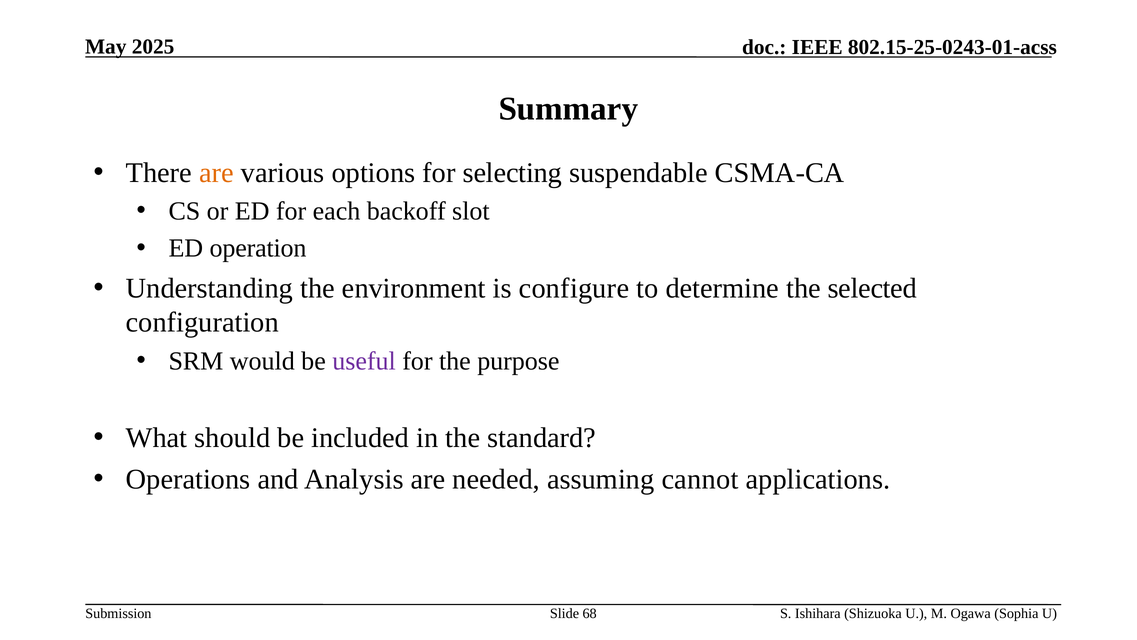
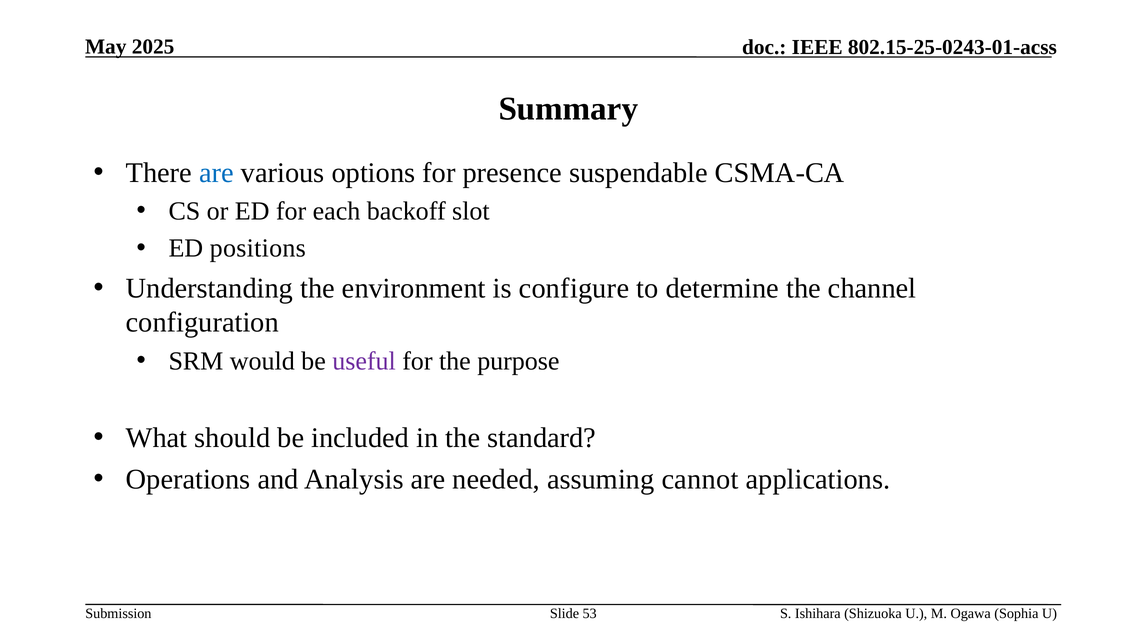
are at (216, 173) colour: orange -> blue
selecting: selecting -> presence
operation: operation -> positions
selected: selected -> channel
68: 68 -> 53
